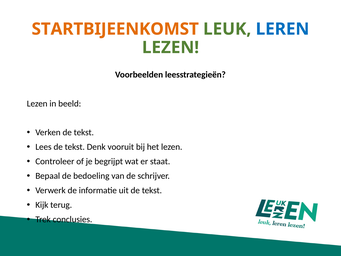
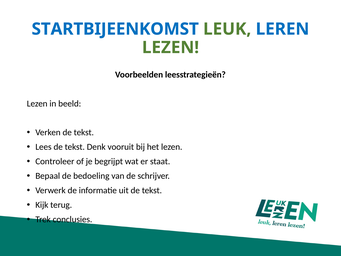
STARTBIJEENKOMST colour: orange -> blue
